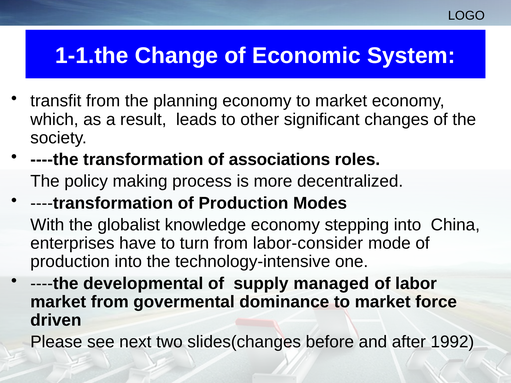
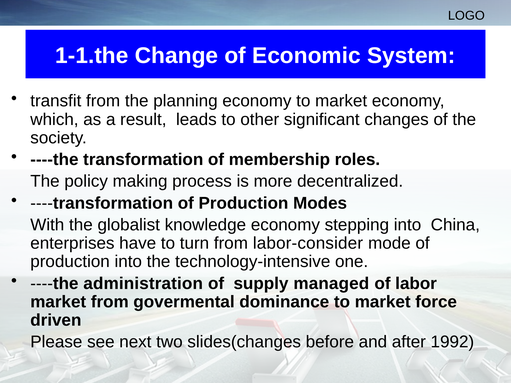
associations: associations -> membership
developmental: developmental -> administration
